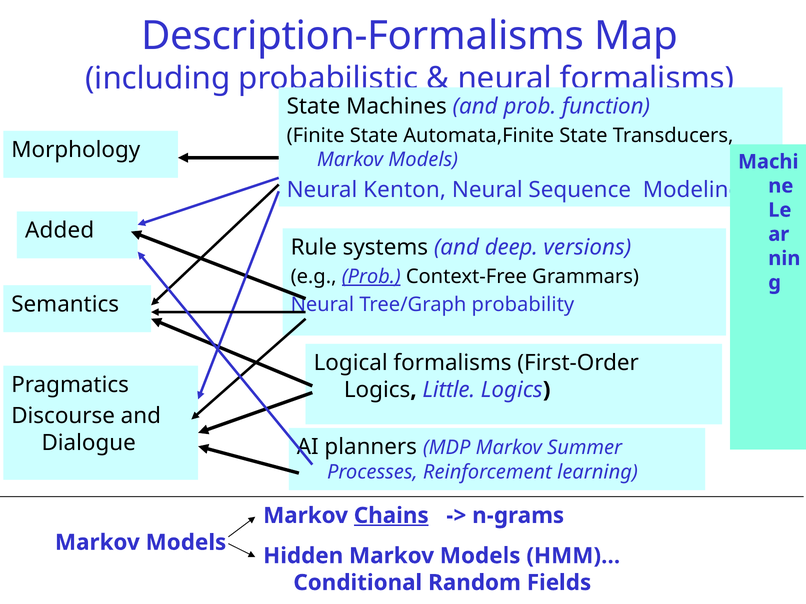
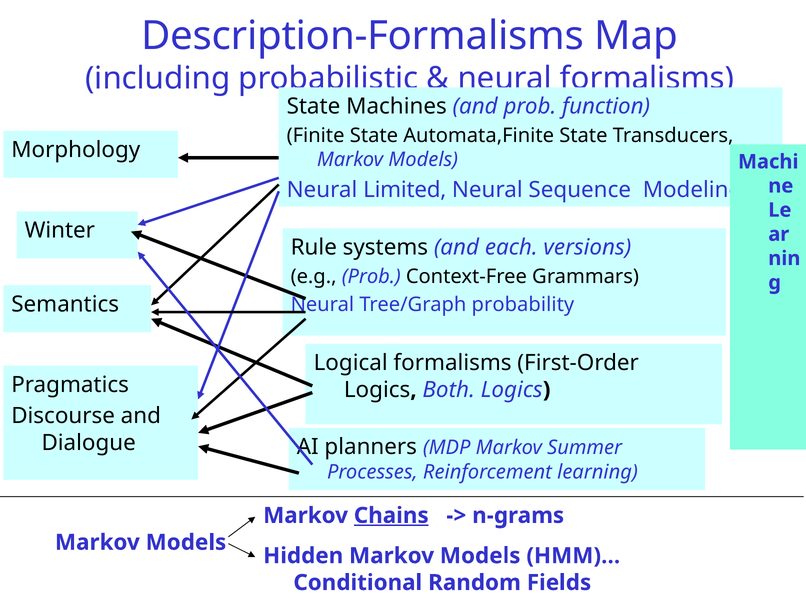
Kenton: Kenton -> Limited
Added: Added -> Winter
deep: deep -> each
Prob at (371, 277) underline: present -> none
Little: Little -> Both
